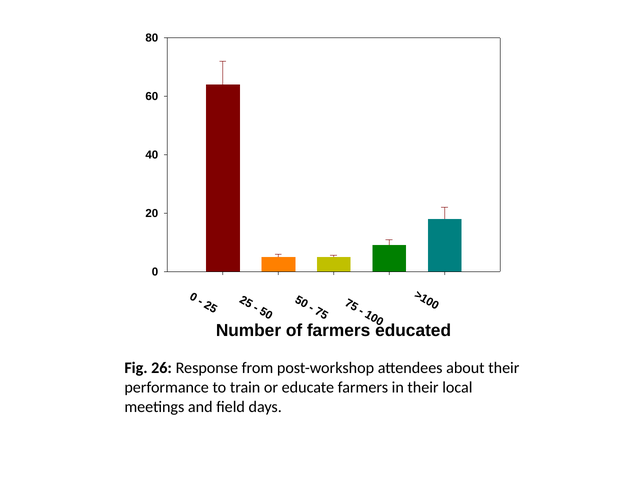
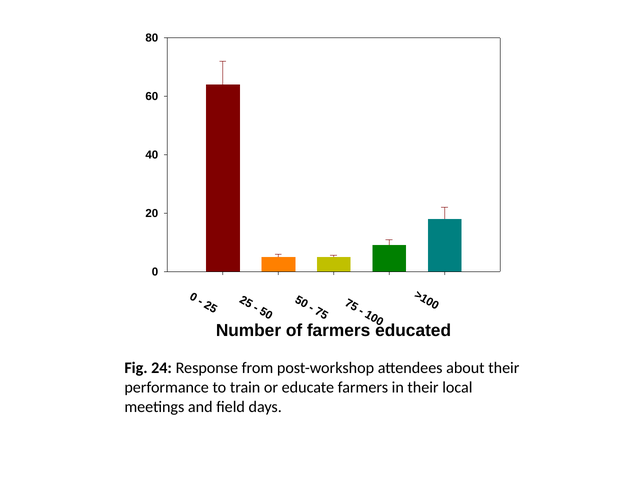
26: 26 -> 24
